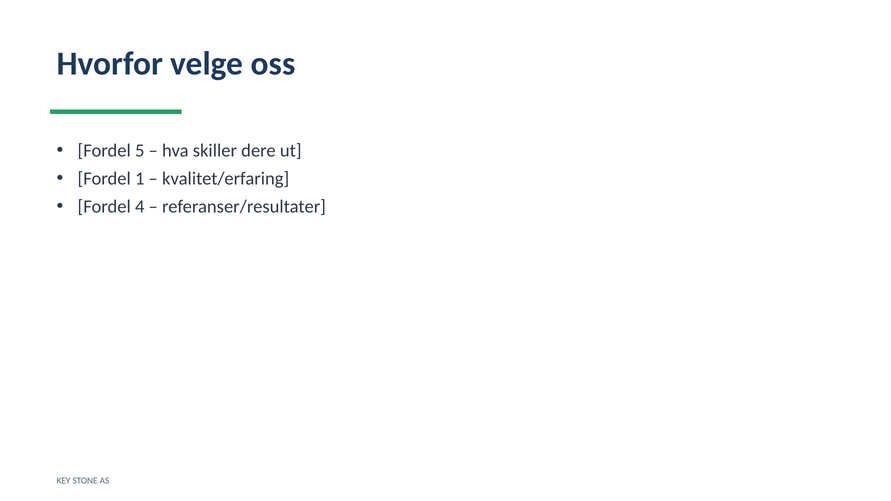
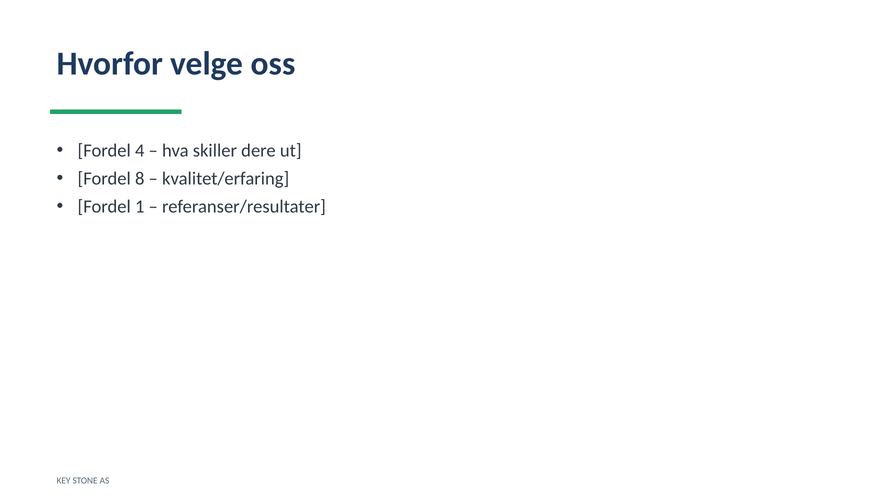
5: 5 -> 4
1: 1 -> 8
4: 4 -> 1
